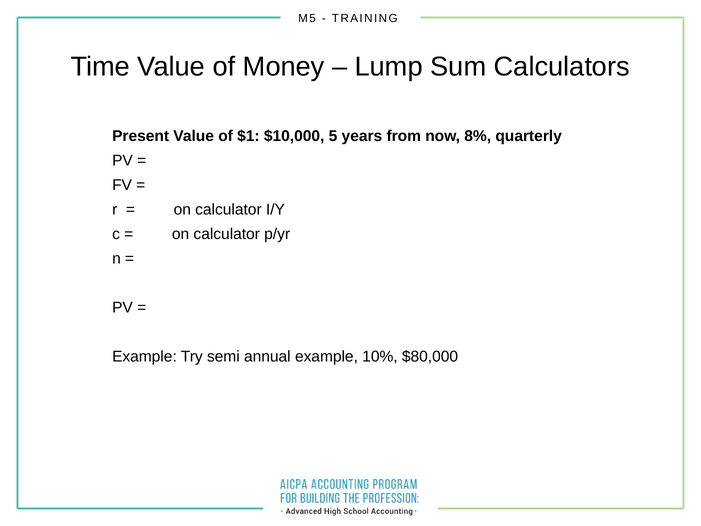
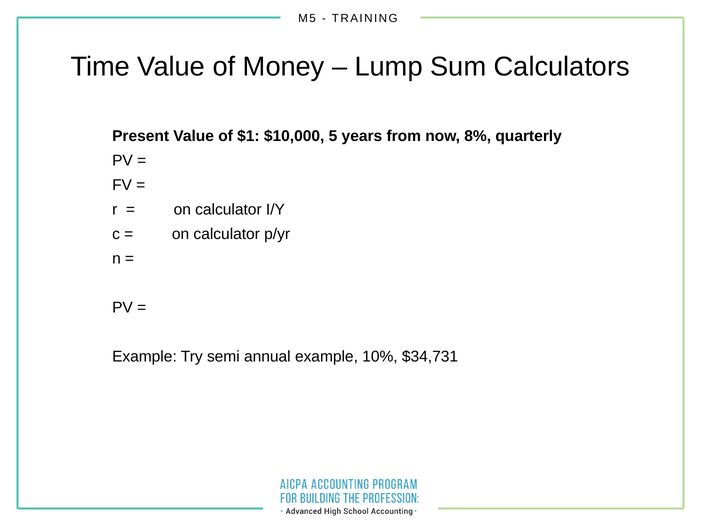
$80,000: $80,000 -> $34,731
